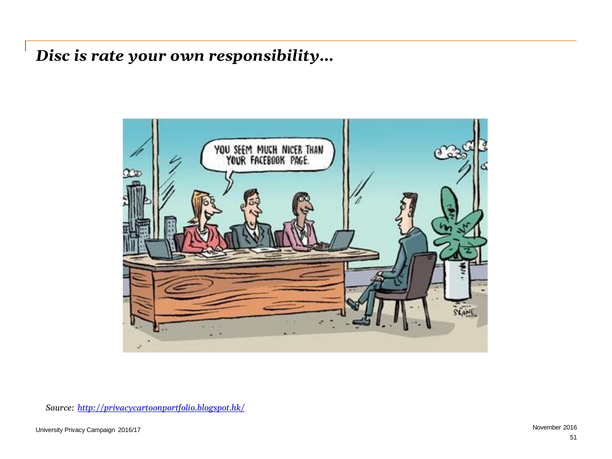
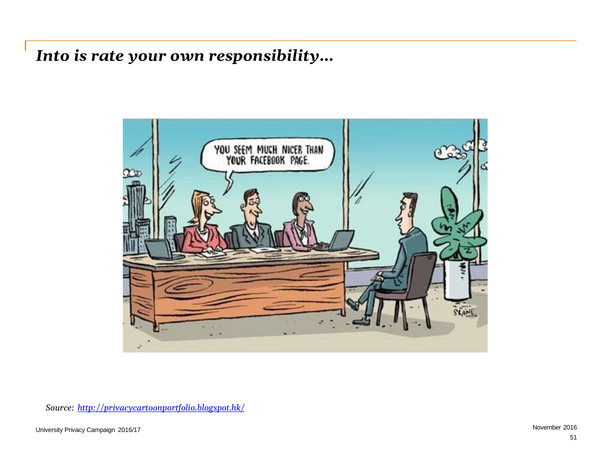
Disc: Disc -> Into
